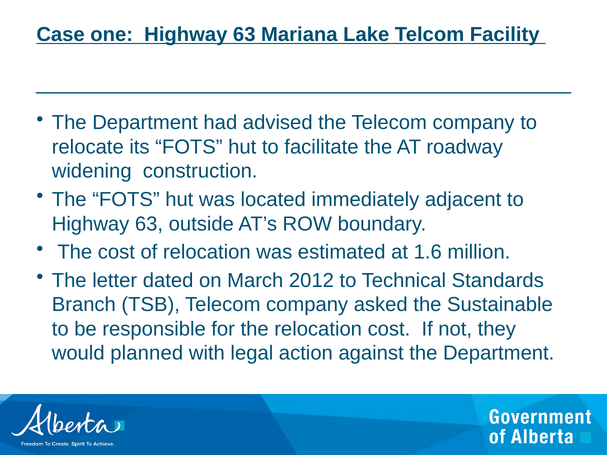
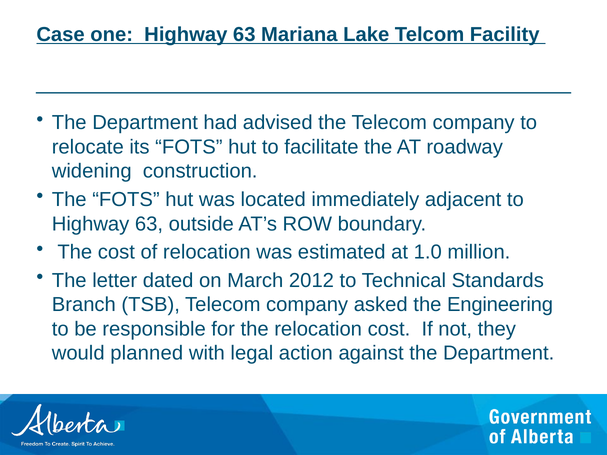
1.6: 1.6 -> 1.0
Sustainable: Sustainable -> Engineering
